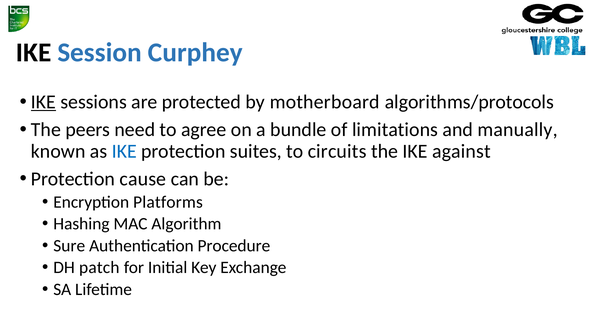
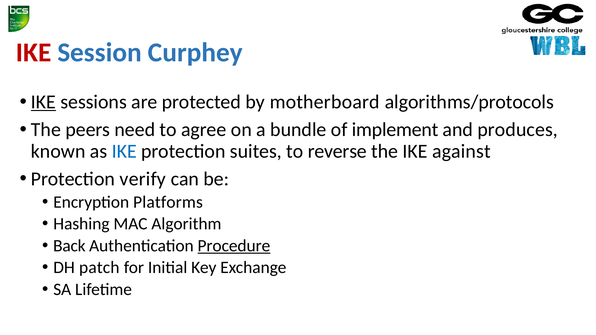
IKE at (34, 52) colour: black -> red
limitations: limitations -> implement
manually: manually -> produces
circuits: circuits -> reverse
cause: cause -> verify
Sure: Sure -> Back
Procedure underline: none -> present
